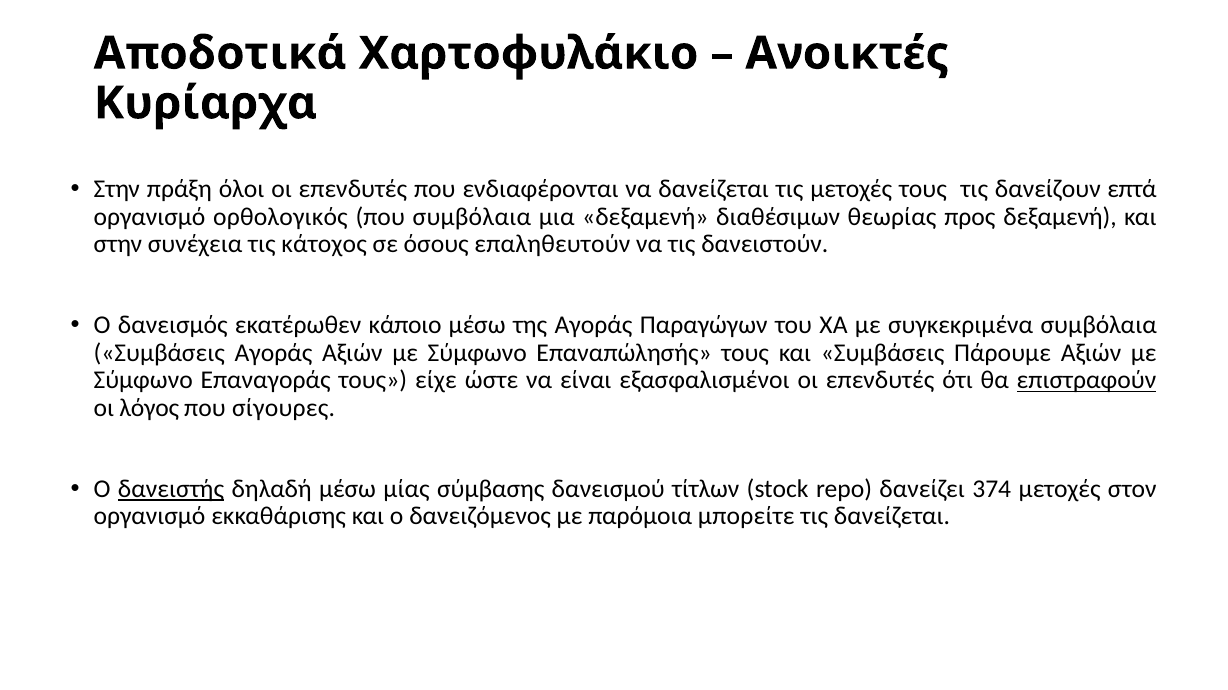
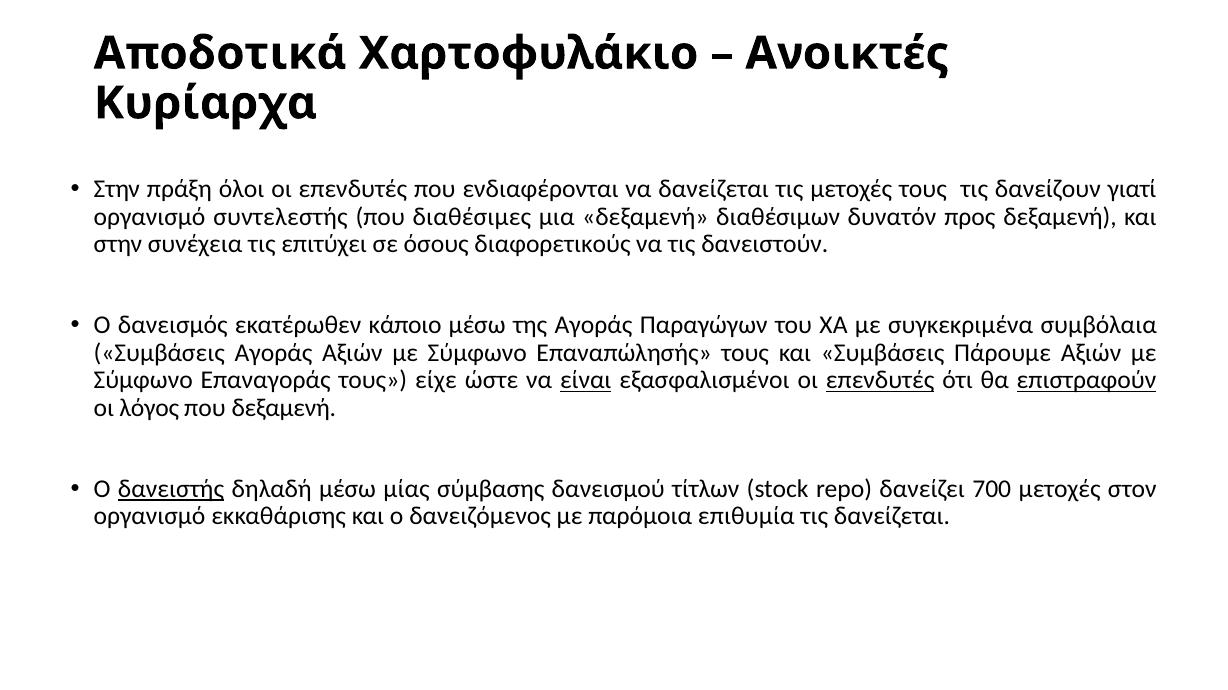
επτά: επτά -> γιατί
ορθολογικός: ορθολογικός -> συντελεστής
που συμβόλαια: συμβόλαια -> διαθέσιμες
θεωρίας: θεωρίας -> δυνατόν
κάτοχος: κάτοχος -> επιτύχει
επαληθευτούν: επαληθευτούν -> διαφορετικούς
είναι underline: none -> present
επενδυτές at (880, 381) underline: none -> present
που σίγουρες: σίγουρες -> δεξαμενή
374: 374 -> 700
μπορείτε: μπορείτε -> επιθυμία
